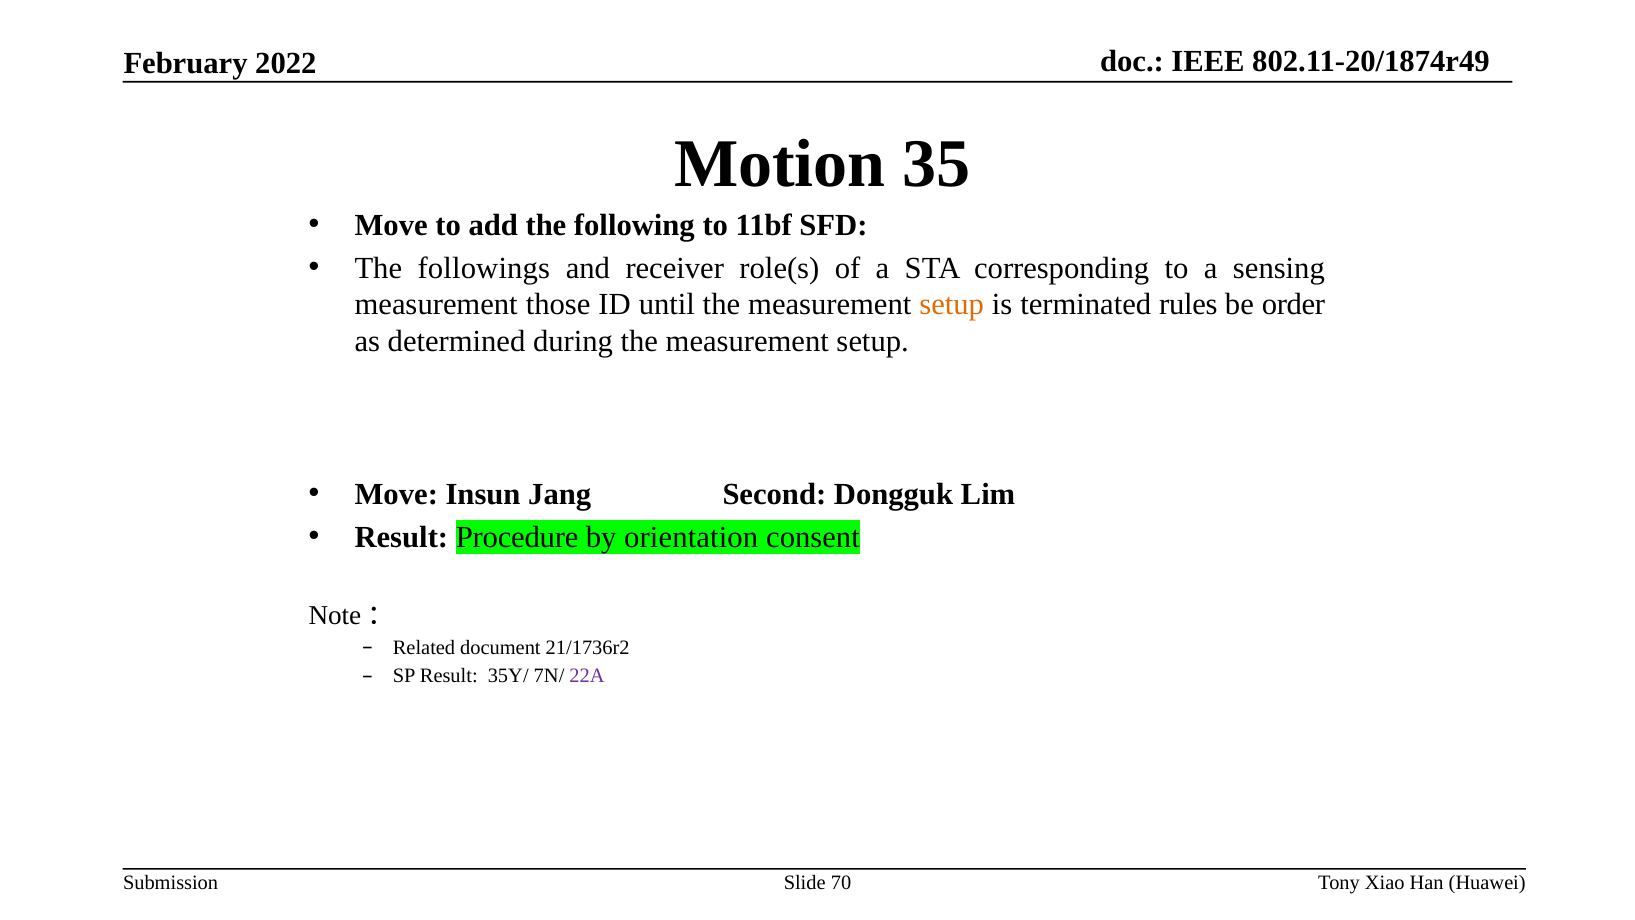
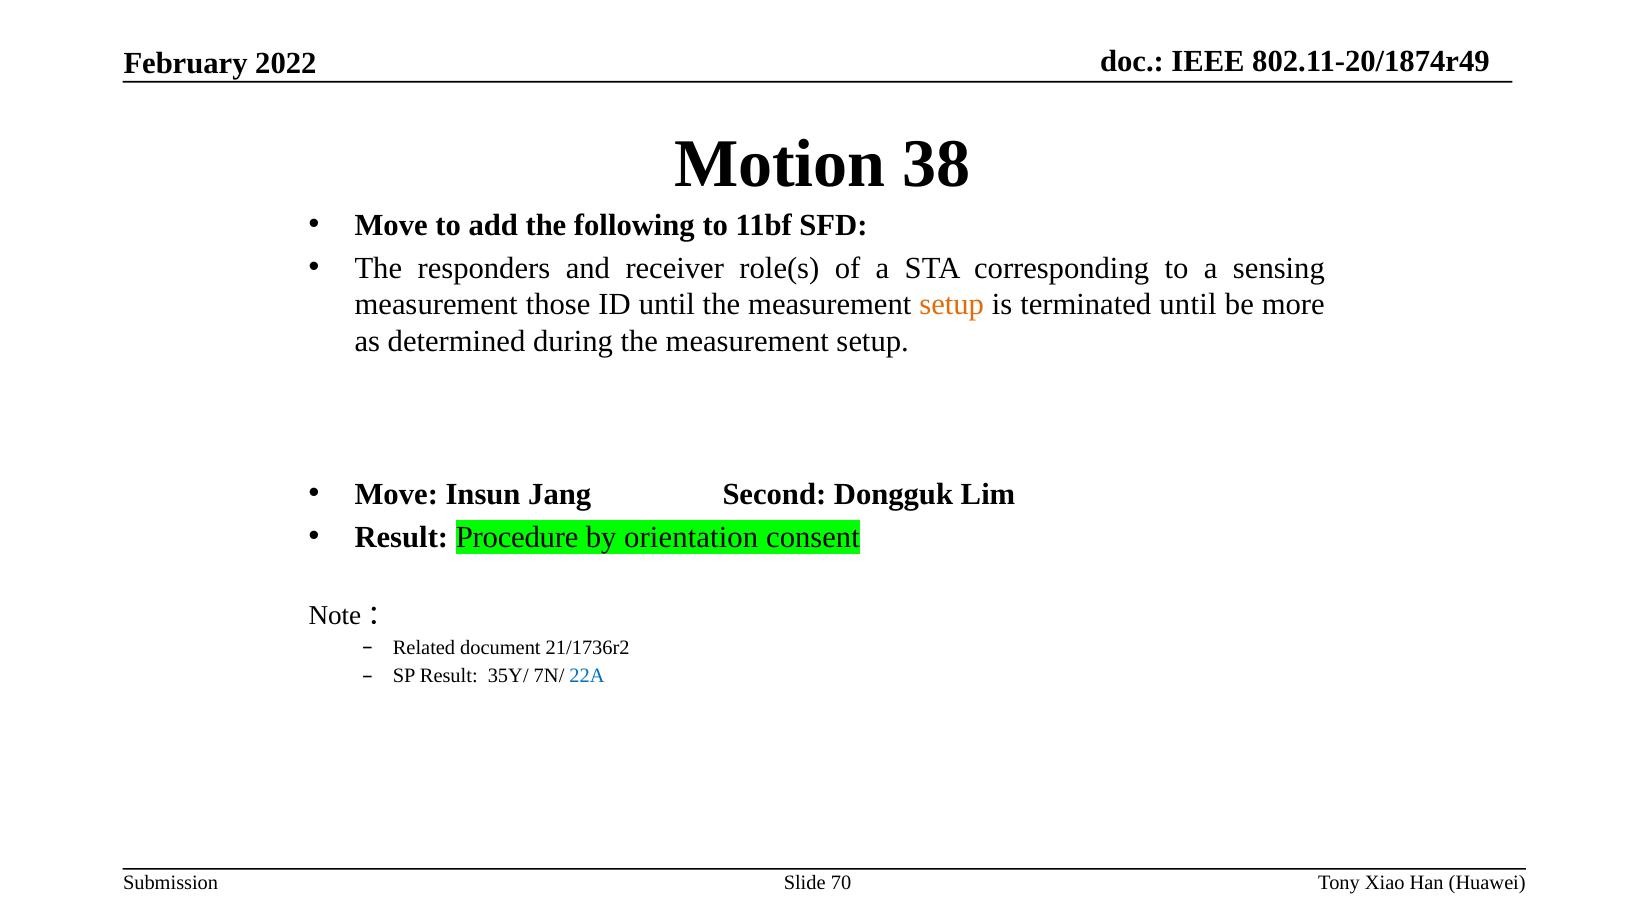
35: 35 -> 38
followings: followings -> responders
terminated rules: rules -> until
order: order -> more
22A colour: purple -> blue
